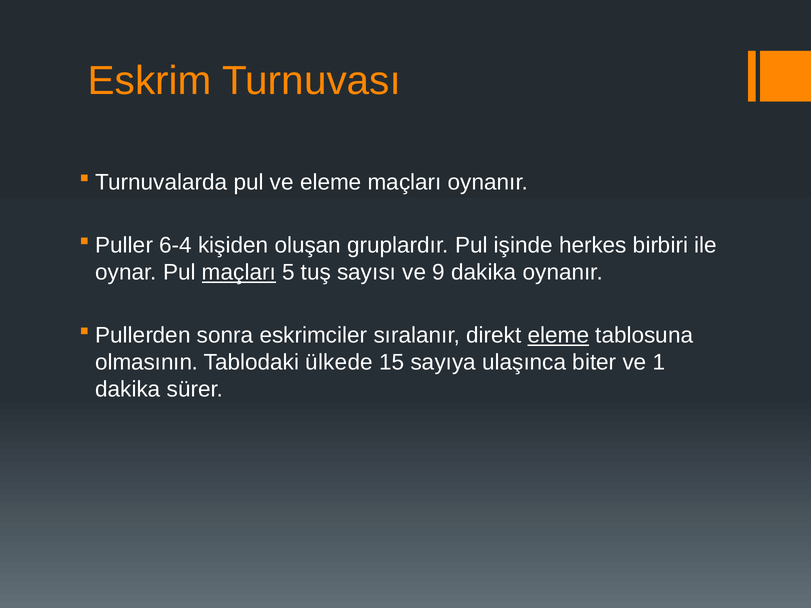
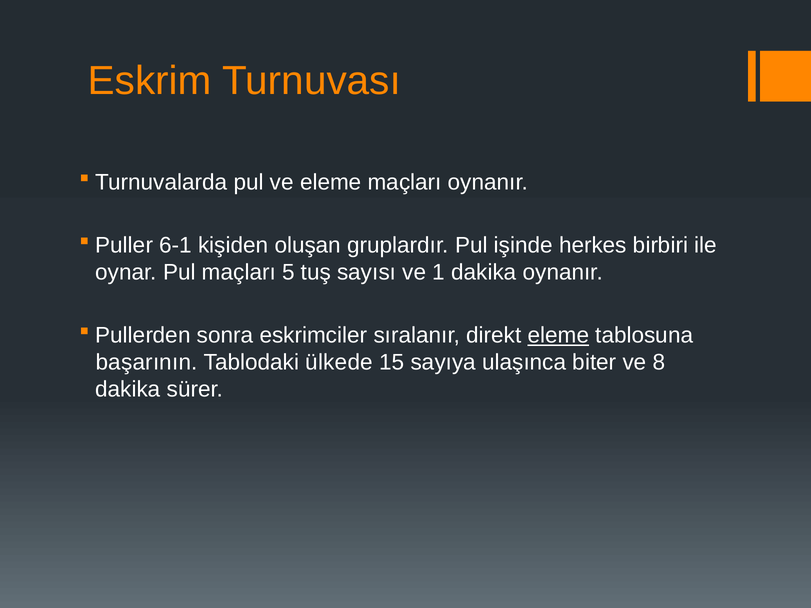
6-4: 6-4 -> 6-1
maçları at (239, 273) underline: present -> none
9: 9 -> 1
olmasının: olmasının -> başarının
1: 1 -> 8
